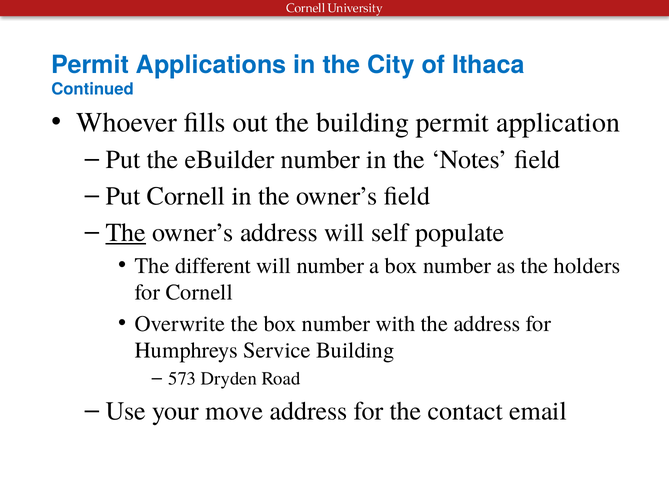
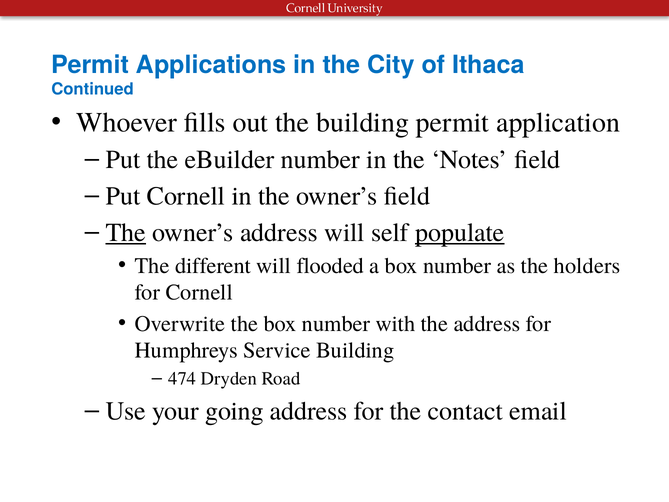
populate underline: none -> present
will number: number -> flooded
573: 573 -> 474
move: move -> going
